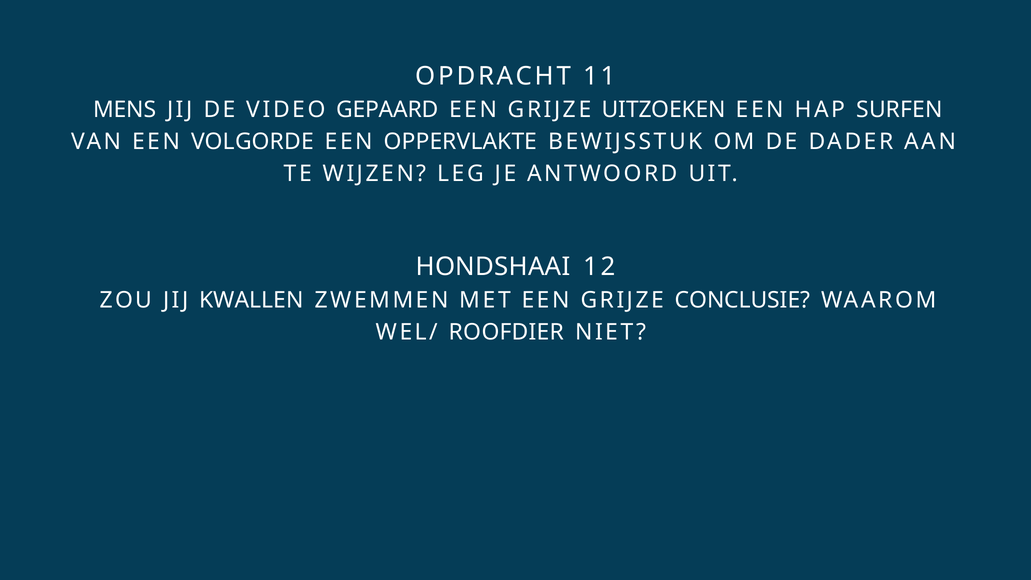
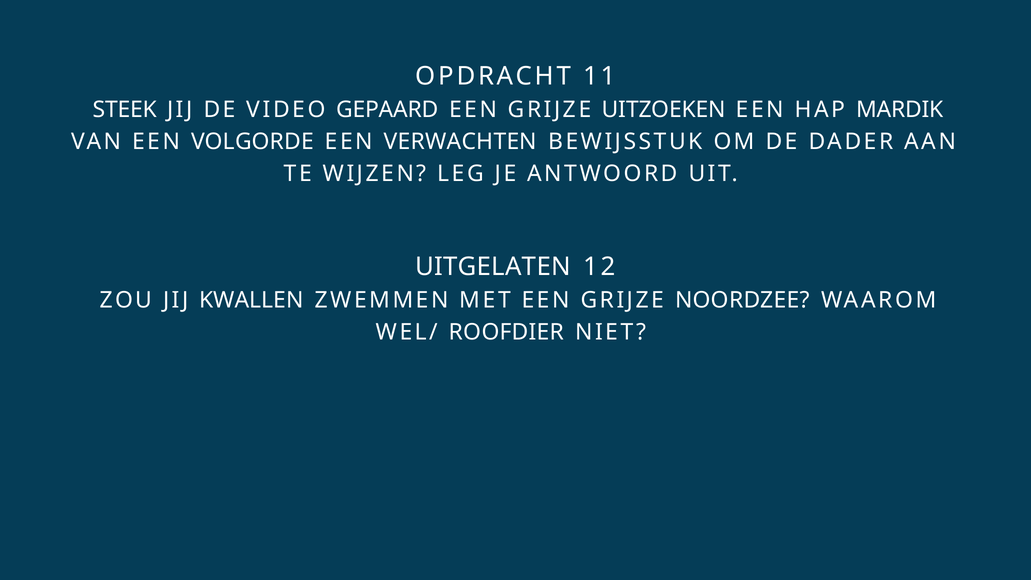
MENS: MENS -> STEEK
SURFEN: SURFEN -> MARDIK
OPPERVLAKTE: OPPERVLAKTE -> VERWACHTEN
HONDSHAAI: HONDSHAAI -> UITGELATEN
CONCLUSIE: CONCLUSIE -> NOORDZEE
